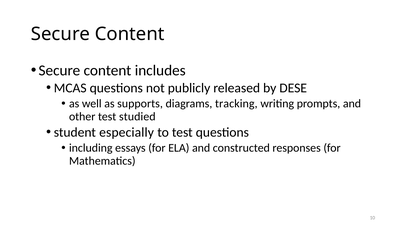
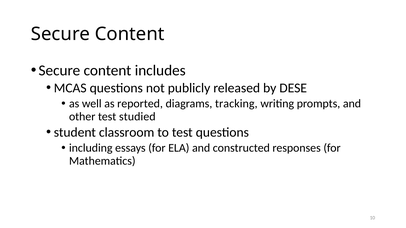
supports: supports -> reported
especially: especially -> classroom
